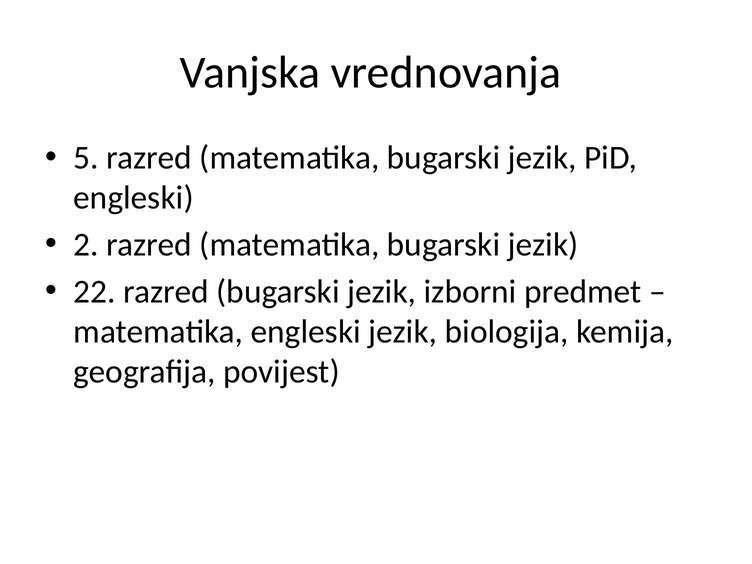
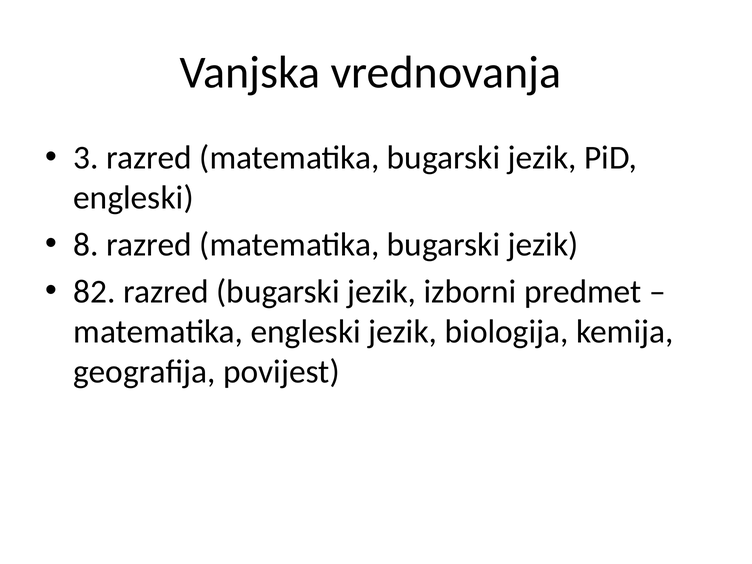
5: 5 -> 3
2: 2 -> 8
22: 22 -> 82
